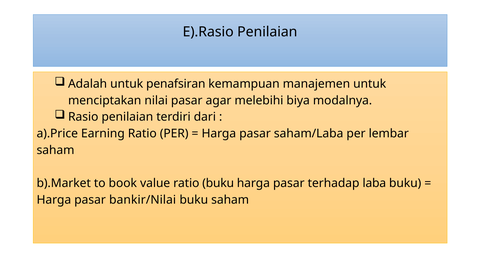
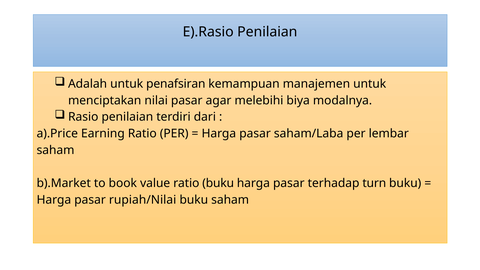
laba: laba -> turn
bankir/Nilai: bankir/Nilai -> rupiah/Nilai
